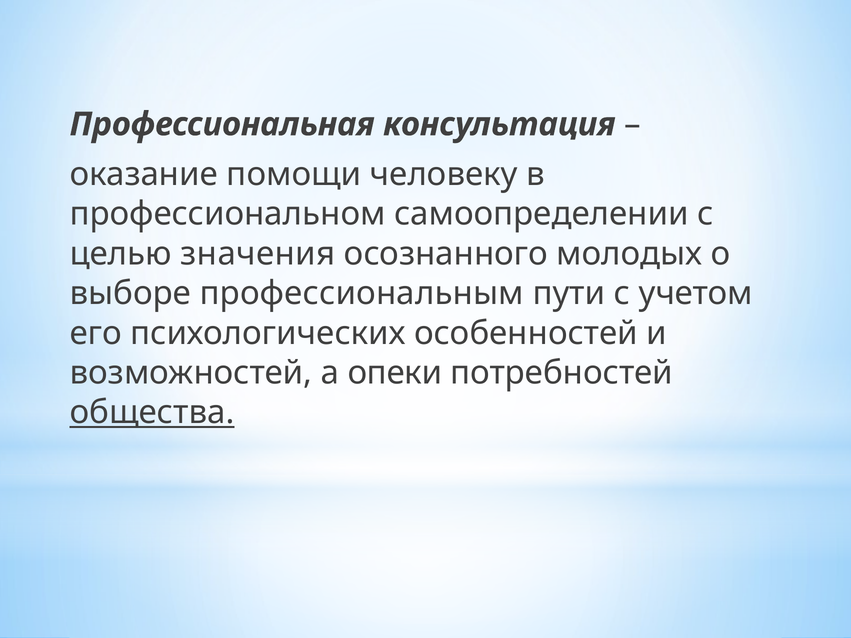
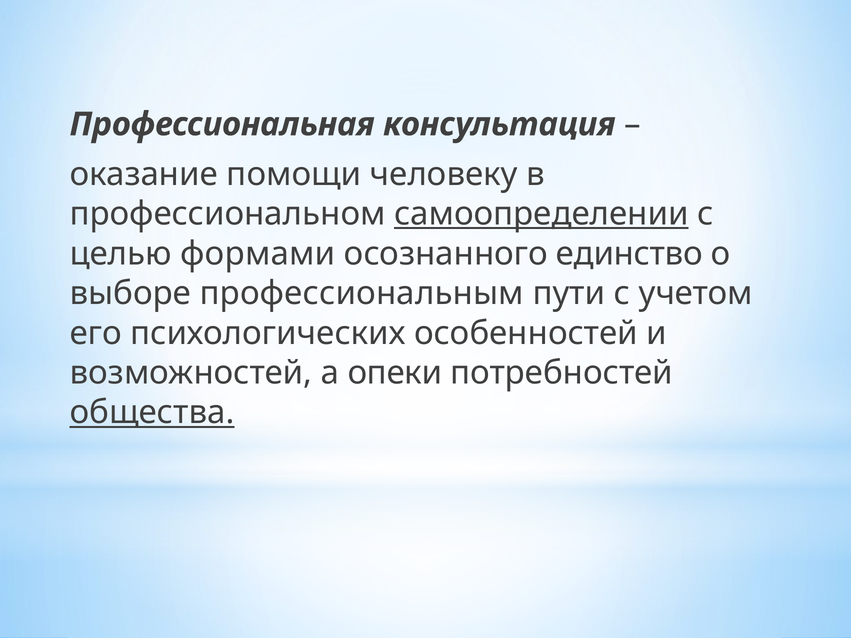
самоопределении underline: none -> present
значения: значения -> формами
молодых: молодых -> единство
